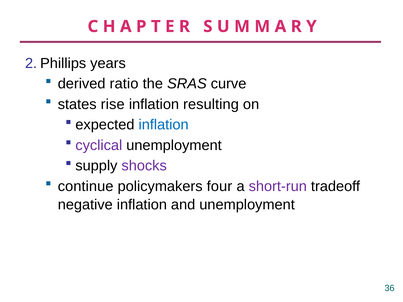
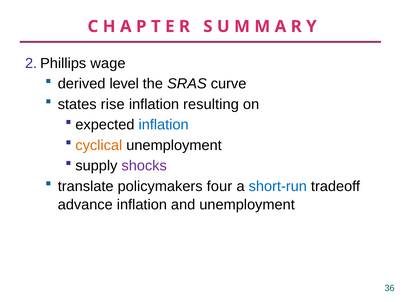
years: years -> wage
ratio: ratio -> level
cyclical colour: purple -> orange
continue: continue -> translate
short-run colour: purple -> blue
negative: negative -> advance
